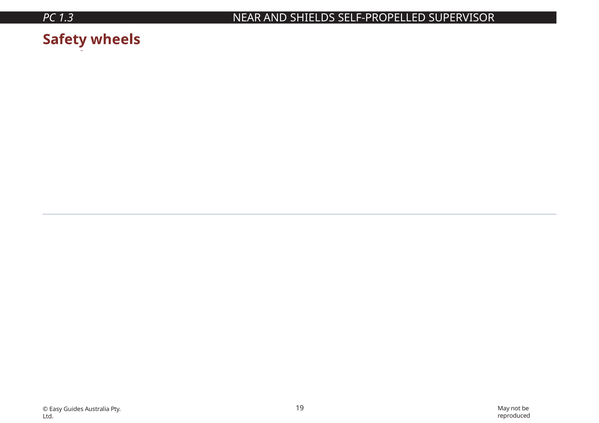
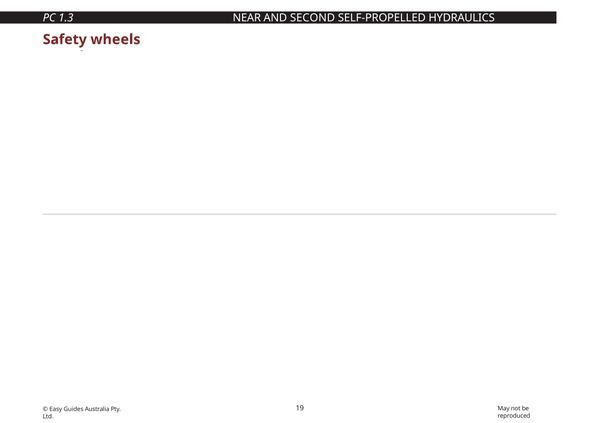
AND SHIELDS: SHIELDS -> SECOND
SUPERVISOR: SUPERVISOR -> HYDRAULICS
